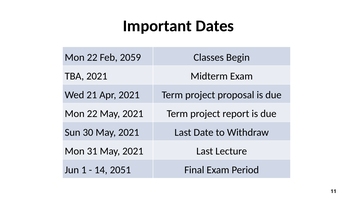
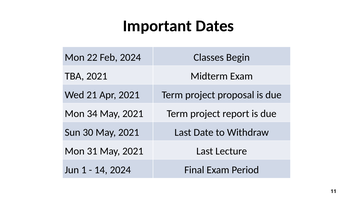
Feb 2059: 2059 -> 2024
22 at (92, 113): 22 -> 34
14 2051: 2051 -> 2024
